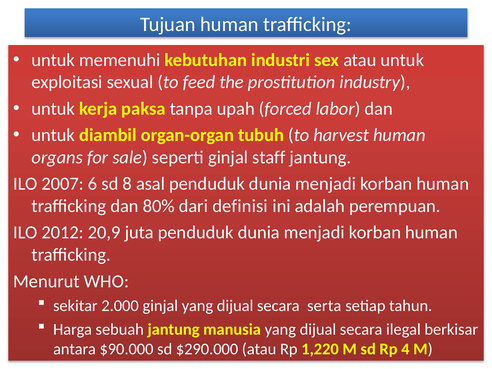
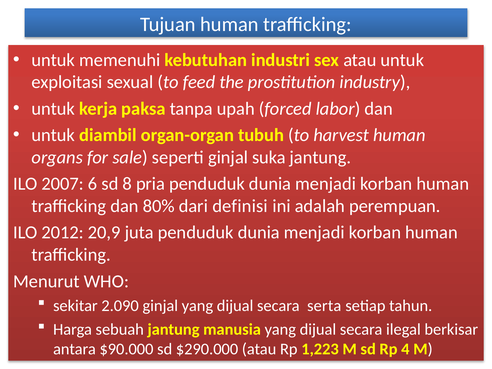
staff: staff -> suka
asal: asal -> pria
2.000: 2.000 -> 2.090
1,220: 1,220 -> 1,223
